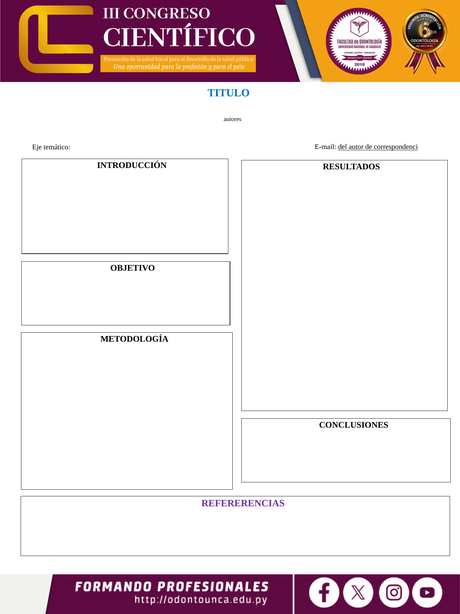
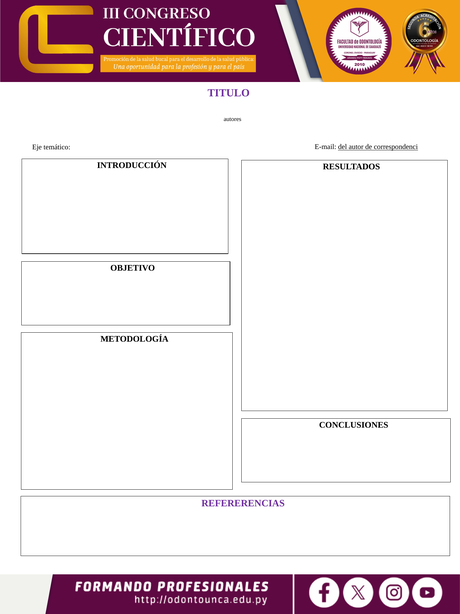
TITULO colour: blue -> purple
